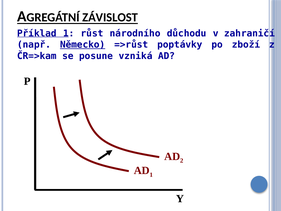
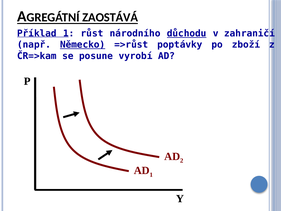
ZÁVISLOST: ZÁVISLOST -> ZAOSTÁVÁ
důchodu underline: none -> present
vzniká: vzniká -> vyrobí
